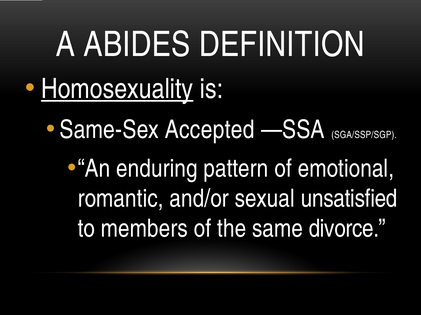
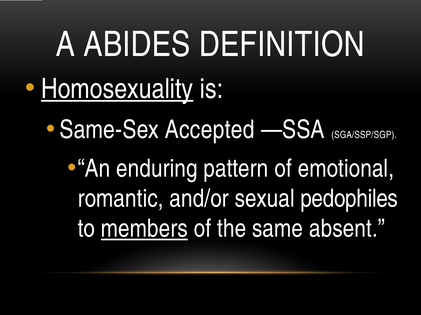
unsatisfied: unsatisfied -> pedophiles
members underline: none -> present
divorce: divorce -> absent
